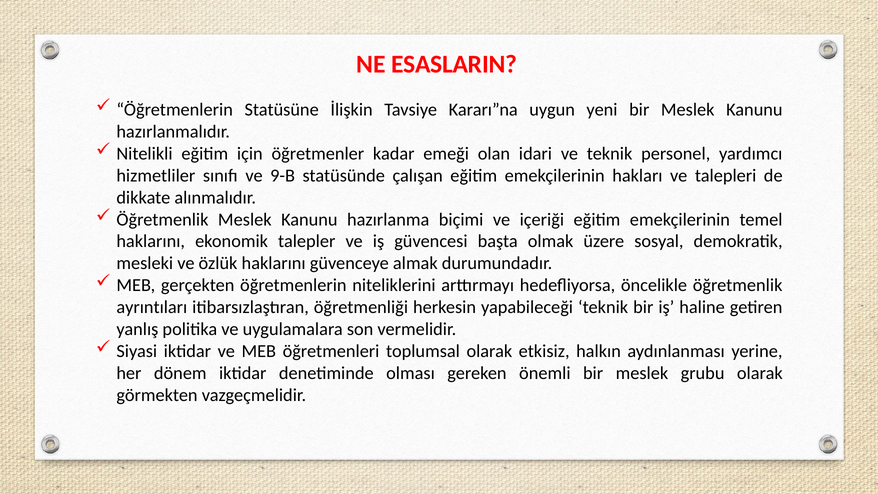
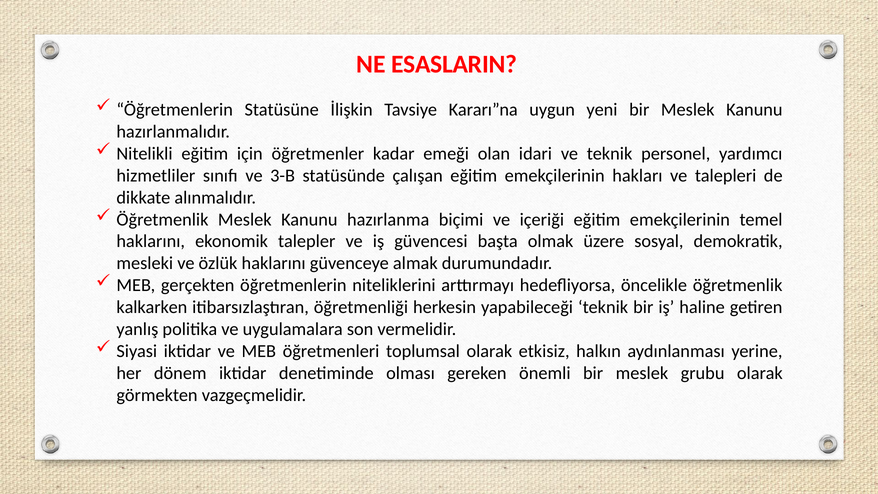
9-B: 9-B -> 3-B
ayrıntıları: ayrıntıları -> kalkarken
